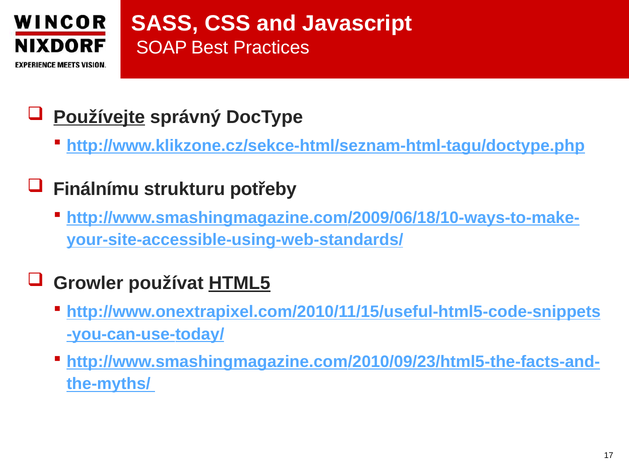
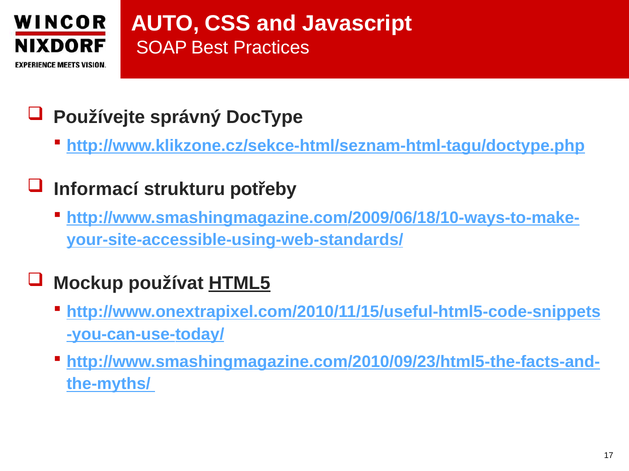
SASS: SASS -> AUTO
Používejte underline: present -> none
Finálnímu: Finálnímu -> Informací
Growler: Growler -> Mockup
